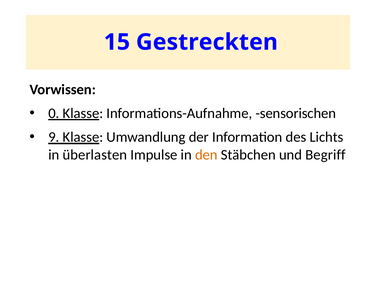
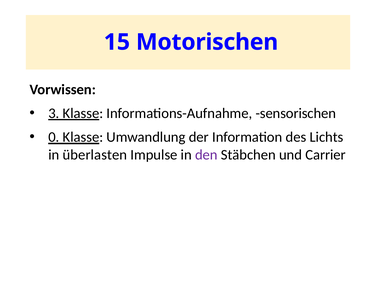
Gestreckten: Gestreckten -> Motorischen
0: 0 -> 3
9: 9 -> 0
den colour: orange -> purple
Begriff: Begriff -> Carrier
